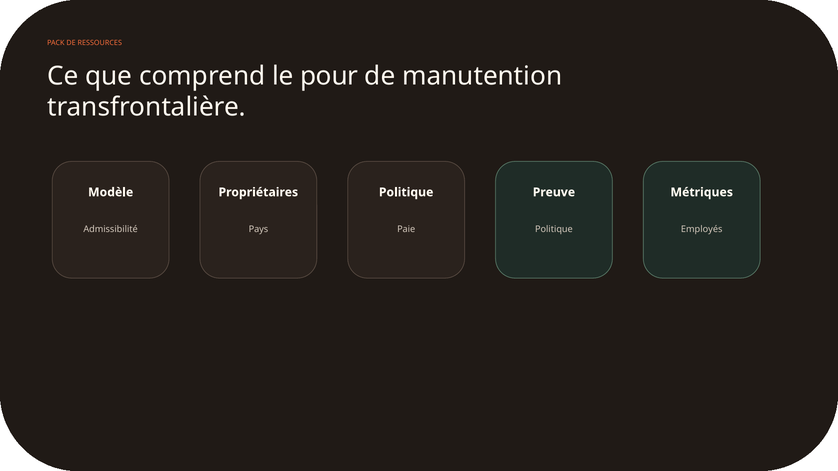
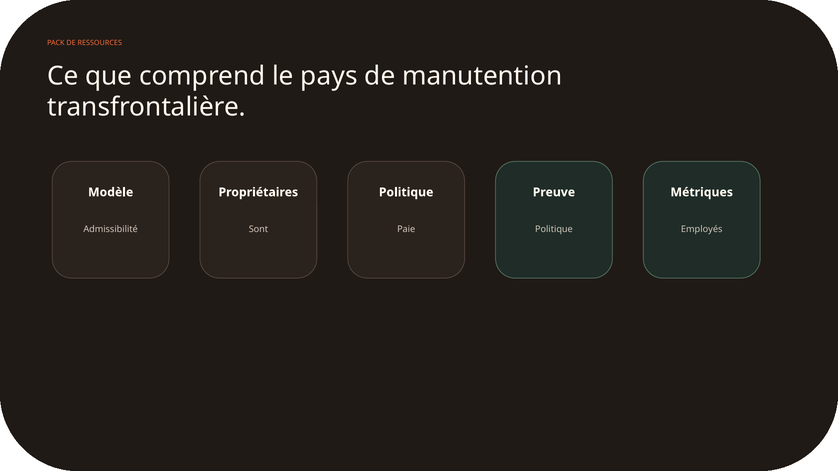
pour: pour -> pays
Pays: Pays -> Sont
